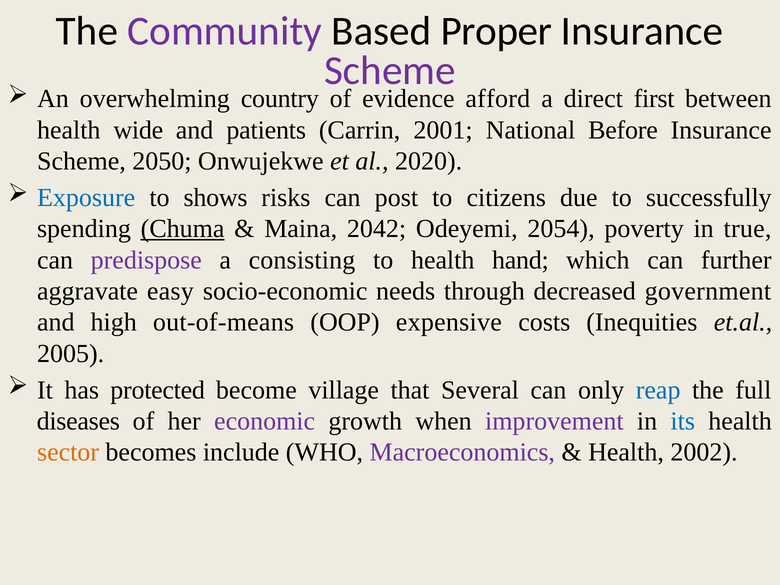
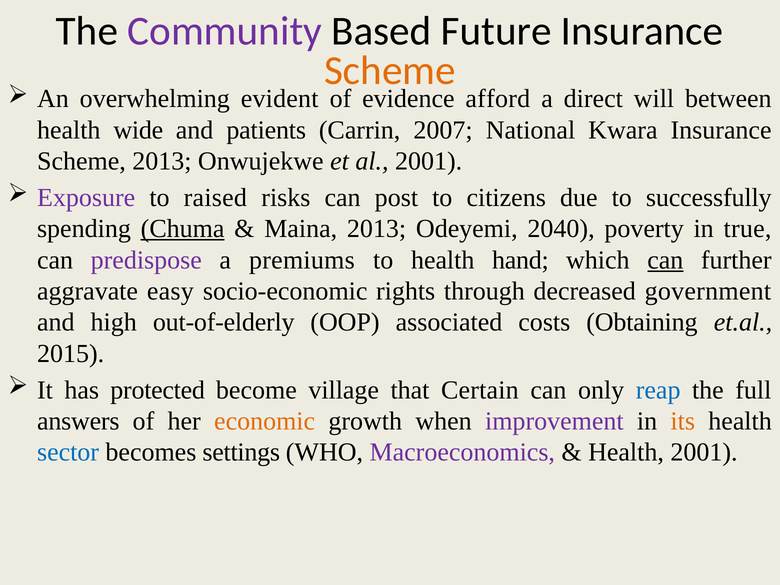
Proper: Proper -> Future
Scheme at (390, 71) colour: purple -> orange
country: country -> evident
first: first -> will
2001: 2001 -> 2007
Before: Before -> Kwara
Scheme 2050: 2050 -> 2013
al 2020: 2020 -> 2001
Exposure colour: blue -> purple
shows: shows -> raised
Maina 2042: 2042 -> 2013
2054: 2054 -> 2040
consisting: consisting -> premiums
can at (665, 260) underline: none -> present
needs: needs -> rights
out-of-means: out-of-means -> out-of-elderly
expensive: expensive -> associated
Inequities: Inequities -> Obtaining
2005: 2005 -> 2015
Several: Several -> Certain
diseases: diseases -> answers
economic colour: purple -> orange
its colour: blue -> orange
sector colour: orange -> blue
include: include -> settings
Health 2002: 2002 -> 2001
